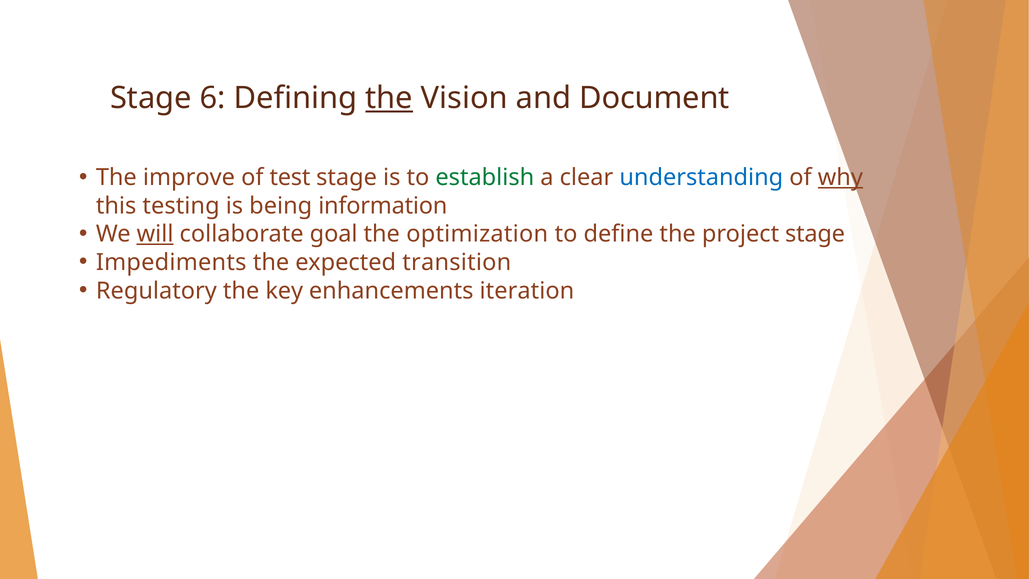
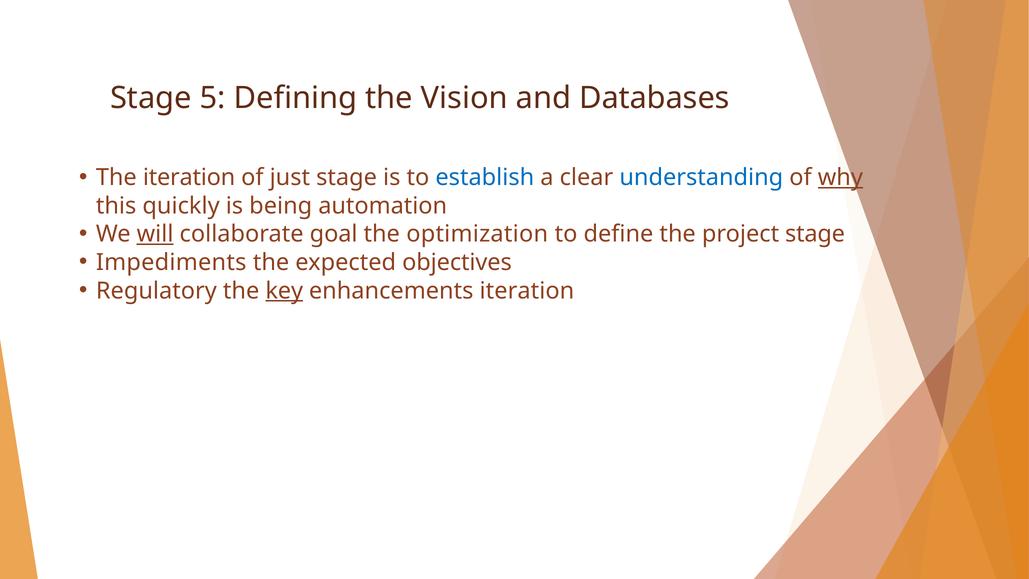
6: 6 -> 5
the at (389, 98) underline: present -> none
Document: Document -> Databases
The improve: improve -> iteration
test: test -> just
establish colour: green -> blue
testing: testing -> quickly
information: information -> automation
transition: transition -> objectives
key underline: none -> present
